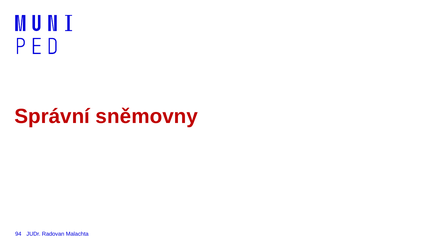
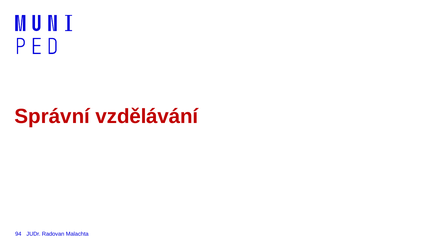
sněmovny: sněmovny -> vzdělávání
